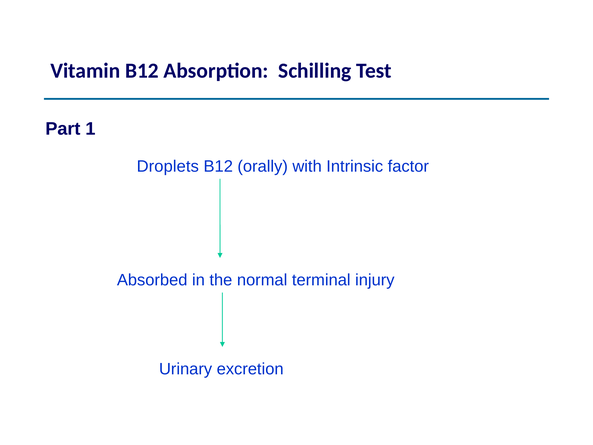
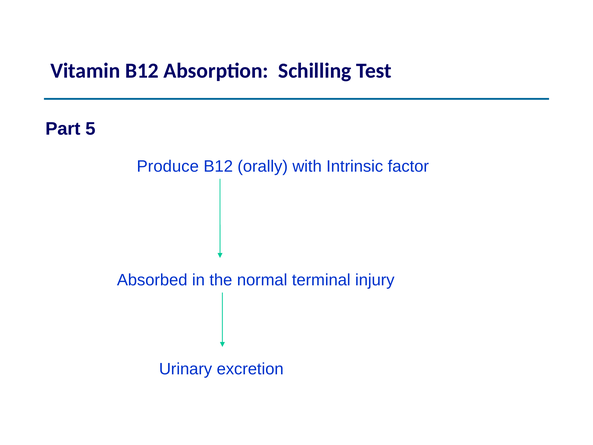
1: 1 -> 5
Droplets: Droplets -> Produce
